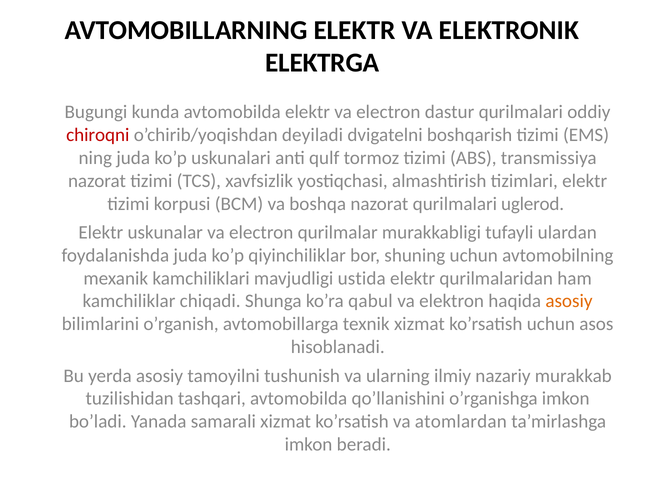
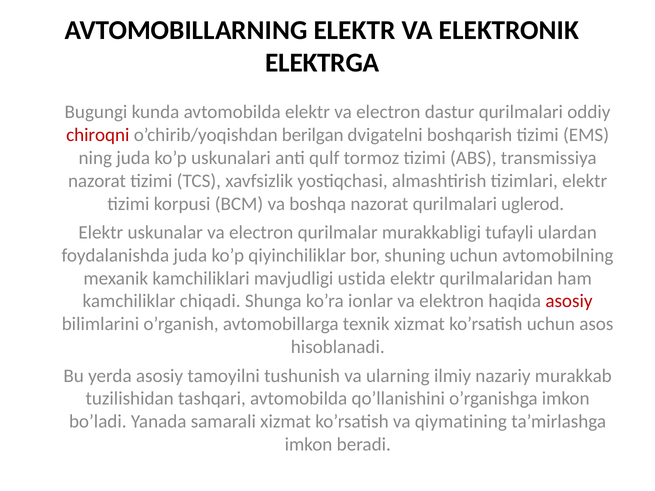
deyiladi: deyiladi -> berilgan
qabul: qabul -> ionlar
asosiy at (569, 301) colour: orange -> red
atomlardan: atomlardan -> qiymatining
